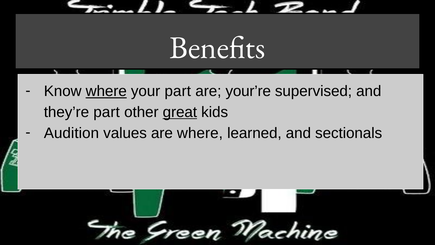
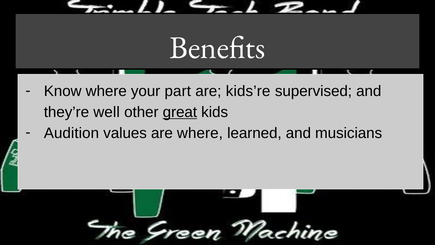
where at (106, 91) underline: present -> none
your’re: your’re -> kids’re
they’re part: part -> well
sectionals: sectionals -> musicians
